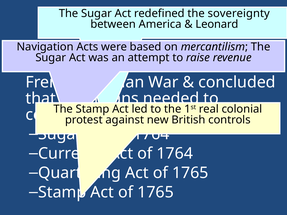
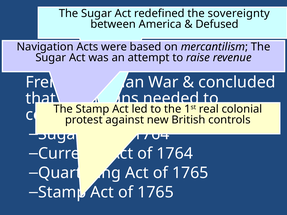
Leonard: Leonard -> Defused
